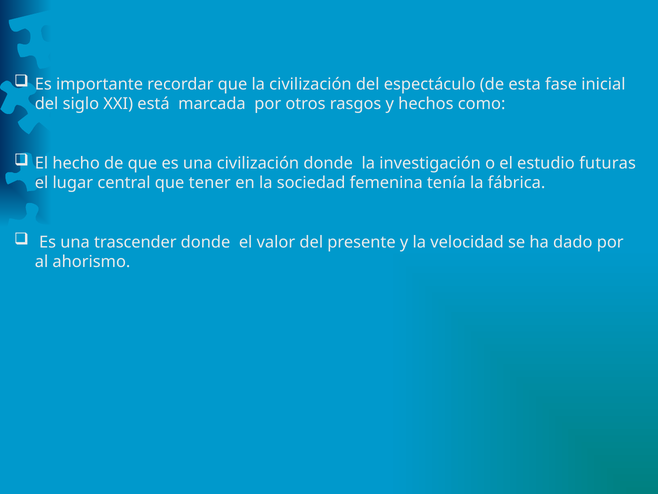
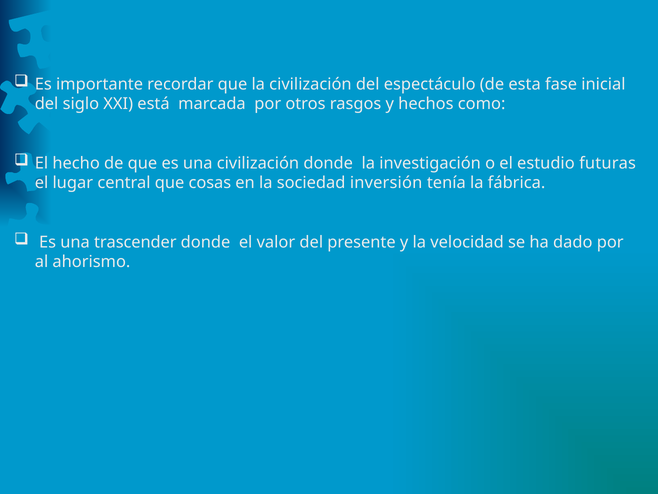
tener: tener -> cosas
femenina: femenina -> inversión
